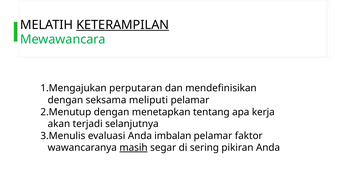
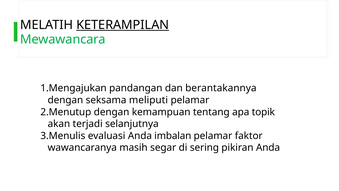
perputaran: perputaran -> pandangan
mendefinisikan: mendefinisikan -> berantakannya
menetapkan: menetapkan -> kemampuan
kerja: kerja -> topik
masih underline: present -> none
